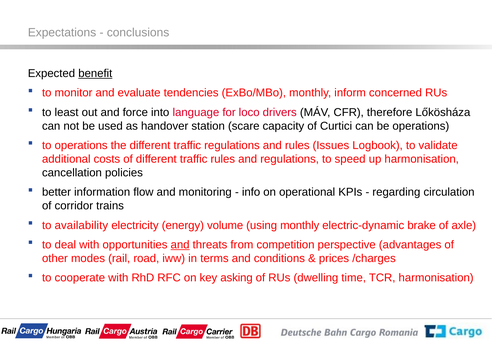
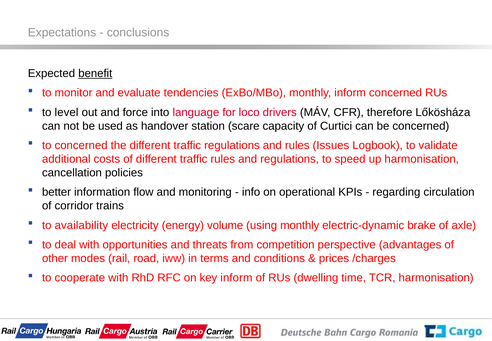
least: least -> level
be operations: operations -> concerned
to operations: operations -> concerned
and at (180, 244) underline: present -> none
key asking: asking -> inform
